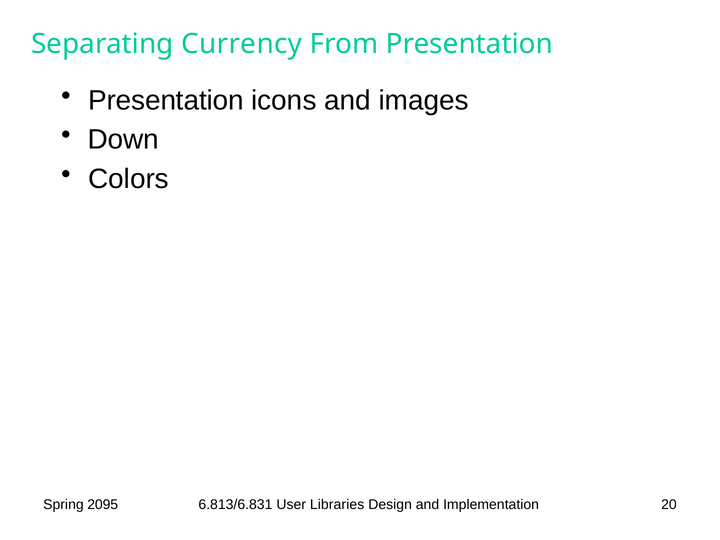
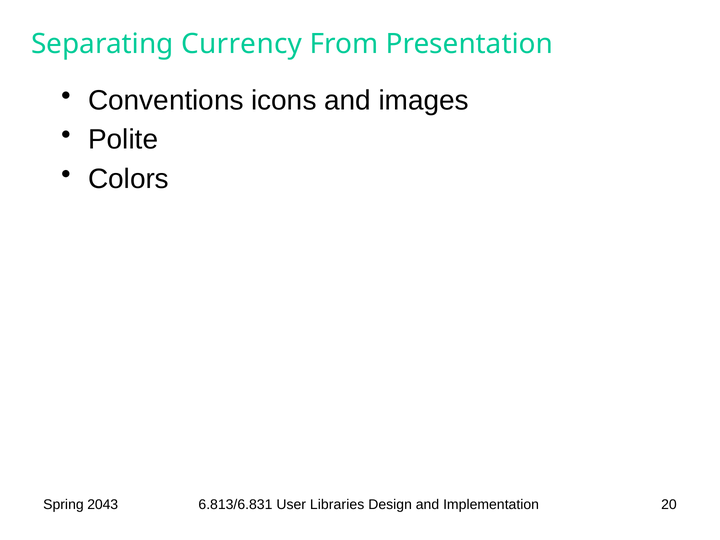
Presentation at (166, 100): Presentation -> Conventions
Down: Down -> Polite
2095: 2095 -> 2043
